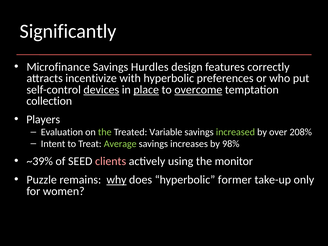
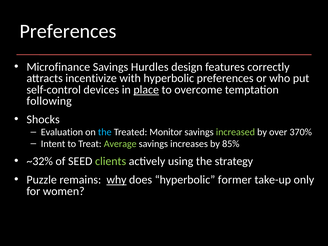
Significantly at (68, 31): Significantly -> Preferences
devices underline: present -> none
overcome underline: present -> none
collection: collection -> following
Players: Players -> Shocks
the at (105, 132) colour: light green -> light blue
Variable: Variable -> Monitor
208%: 208% -> 370%
98%: 98% -> 85%
~39%: ~39% -> ~32%
clients colour: pink -> light green
monitor: monitor -> strategy
